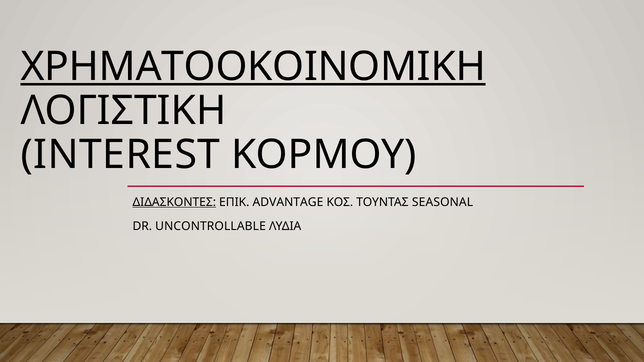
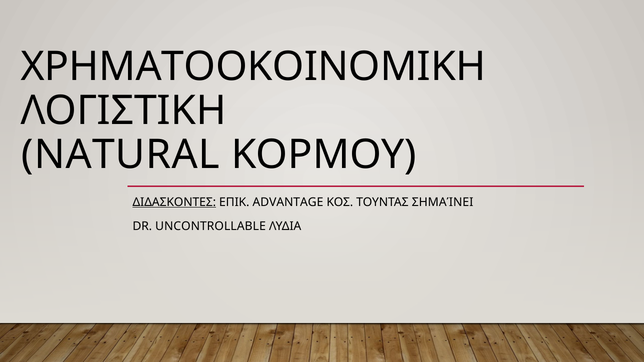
ΧΡΗΜΑΤΟΟΚΟΙΝΟΜΙΚΗ underline: present -> none
INTEREST: INTEREST -> NATURAL
SEASONAL: SEASONAL -> ΣΗΜΑΊΝΕΙ
